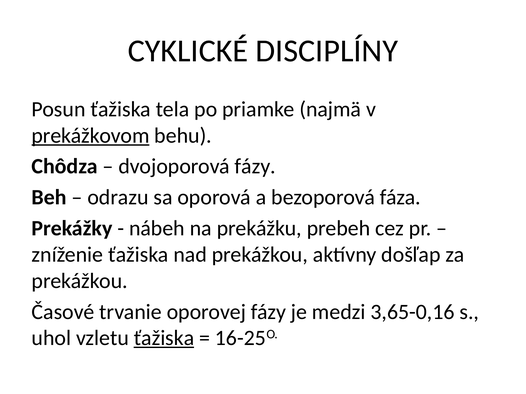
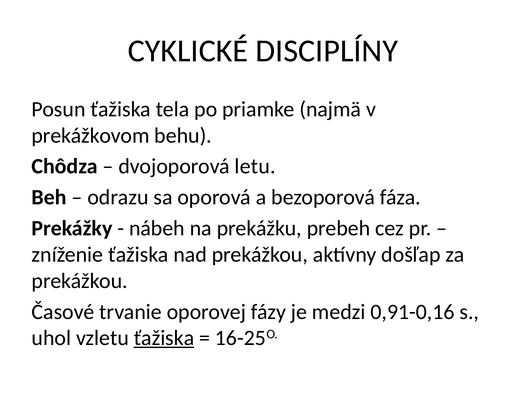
prekážkovom underline: present -> none
dvojoporová fázy: fázy -> letu
3,65-0,16: 3,65-0,16 -> 0,91-0,16
